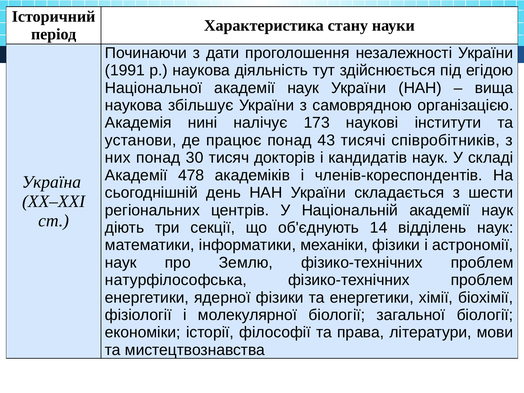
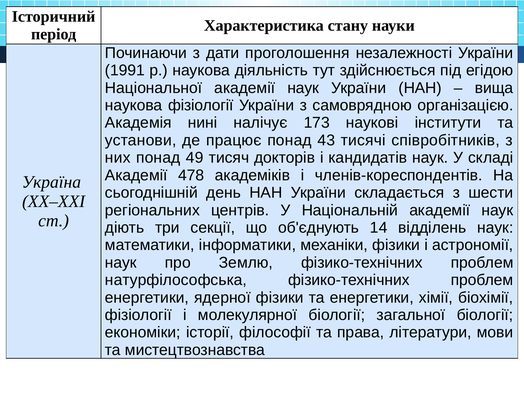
наукова збільшує: збільшує -> фізіології
30: 30 -> 49
